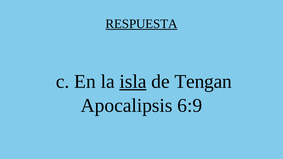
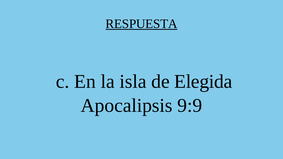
isla underline: present -> none
Tengan: Tengan -> Elegida
6:9: 6:9 -> 9:9
